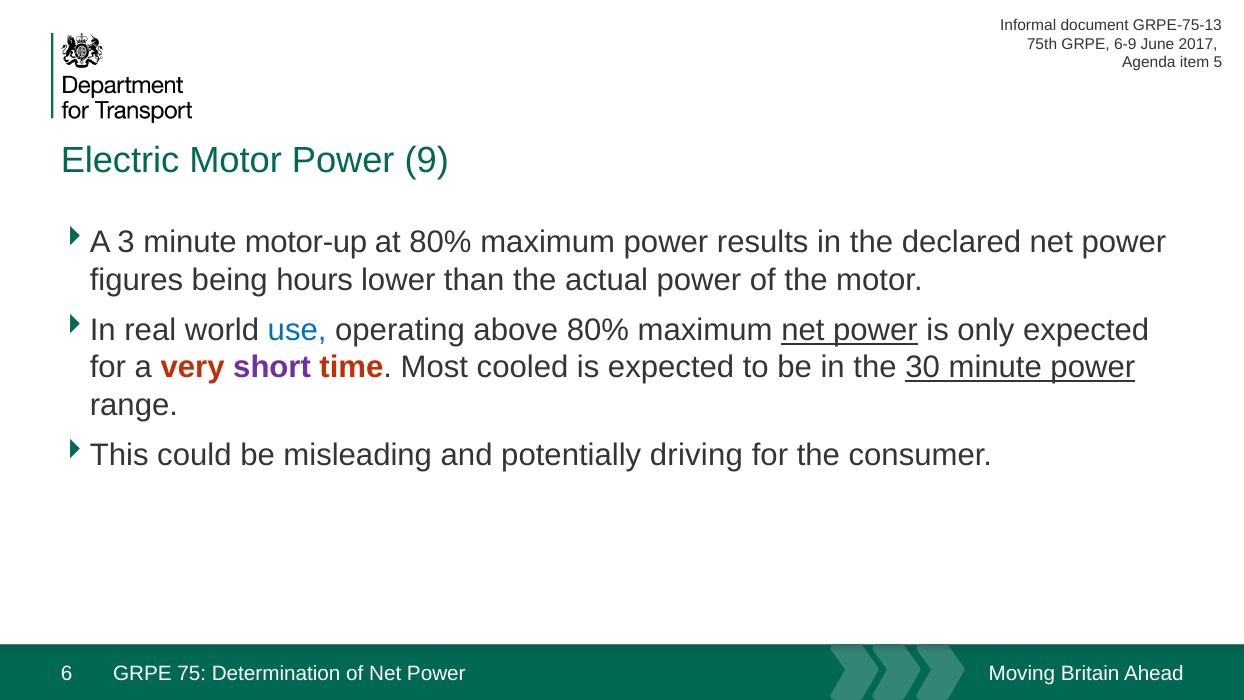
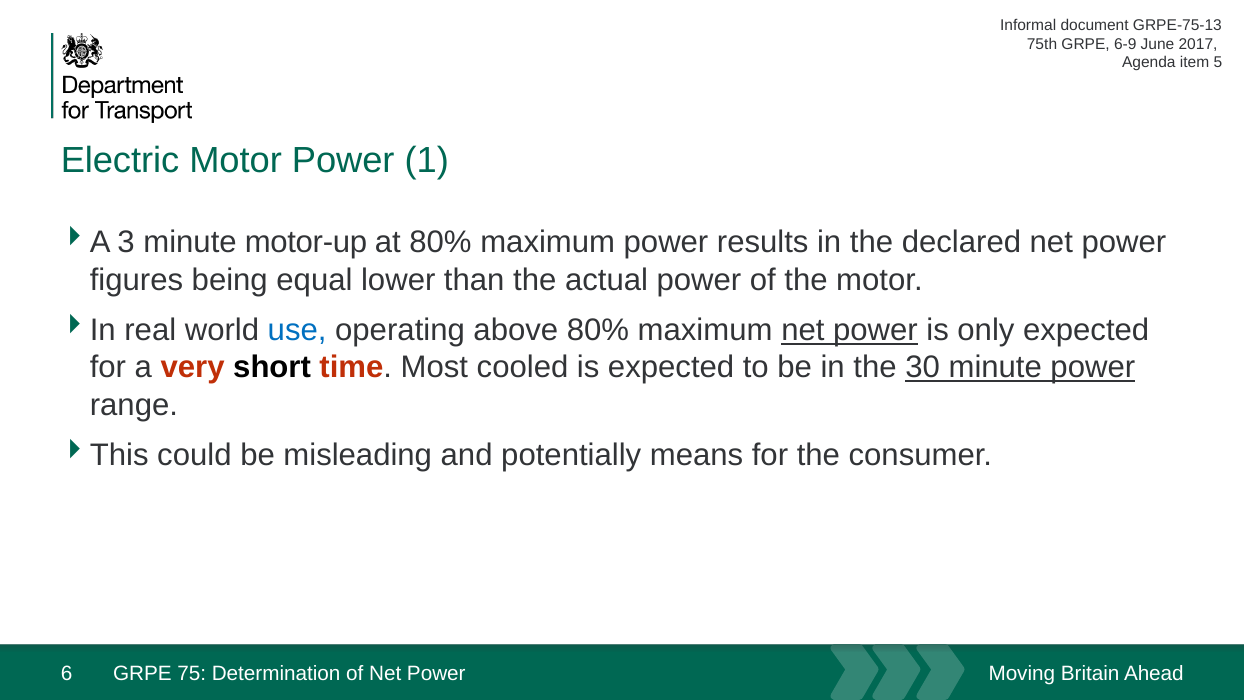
9: 9 -> 1
hours: hours -> equal
short colour: purple -> black
driving: driving -> means
